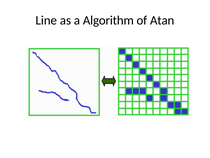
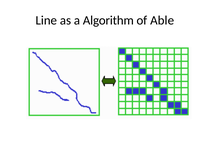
Atan: Atan -> Able
